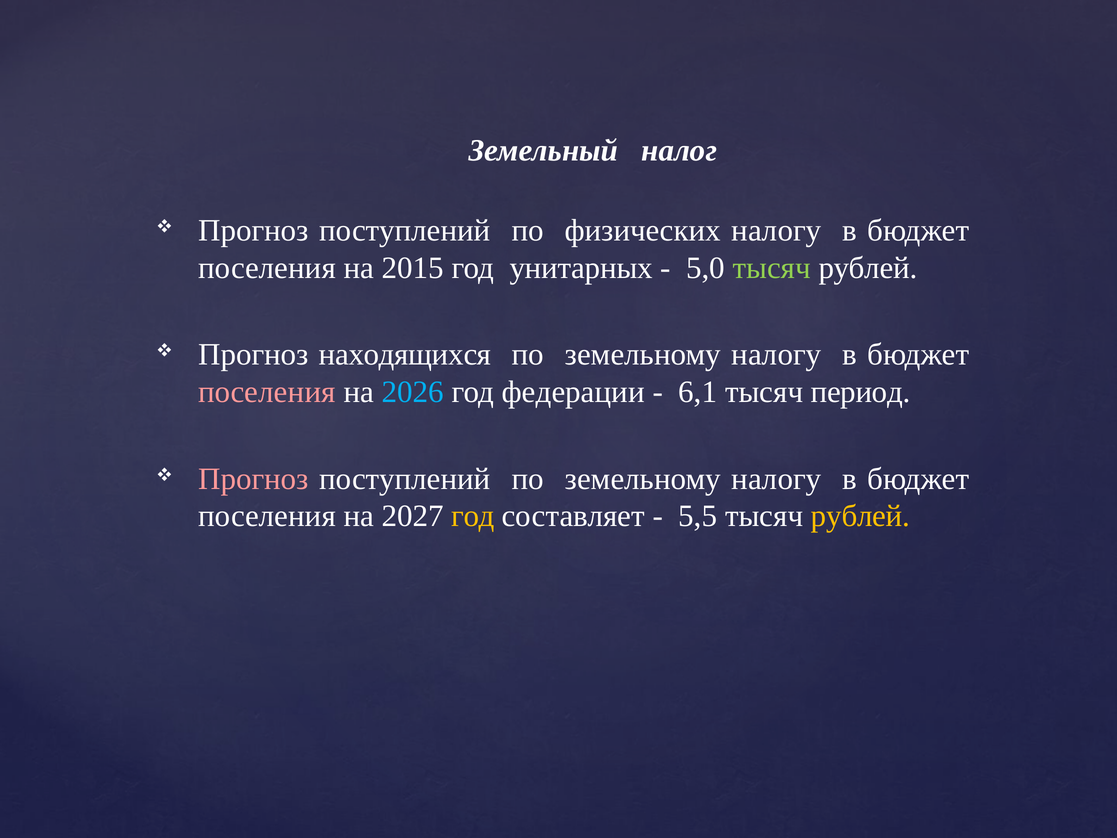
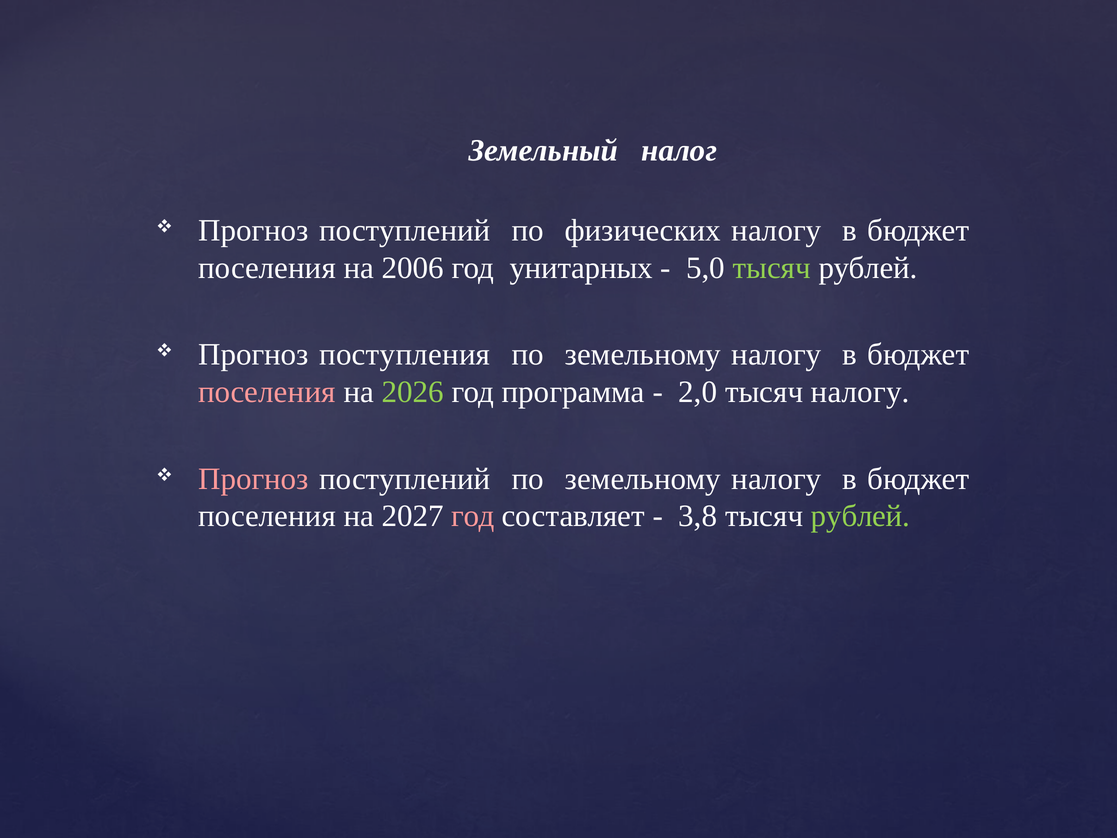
2015: 2015 -> 2006
находящихся: находящихся -> поступления
2026 colour: light blue -> light green
федерации: федерации -> программа
6,1: 6,1 -> 2,0
тысяч период: период -> налогу
год at (473, 516) colour: yellow -> pink
5,5: 5,5 -> 3,8
рублей at (861, 516) colour: yellow -> light green
